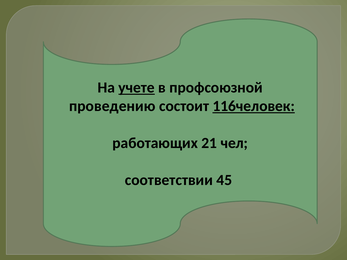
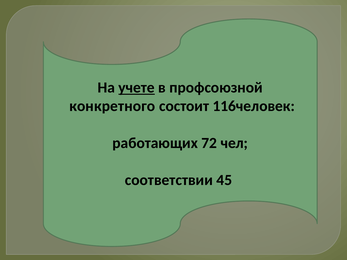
проведению: проведению -> конкретного
116человек underline: present -> none
21: 21 -> 72
